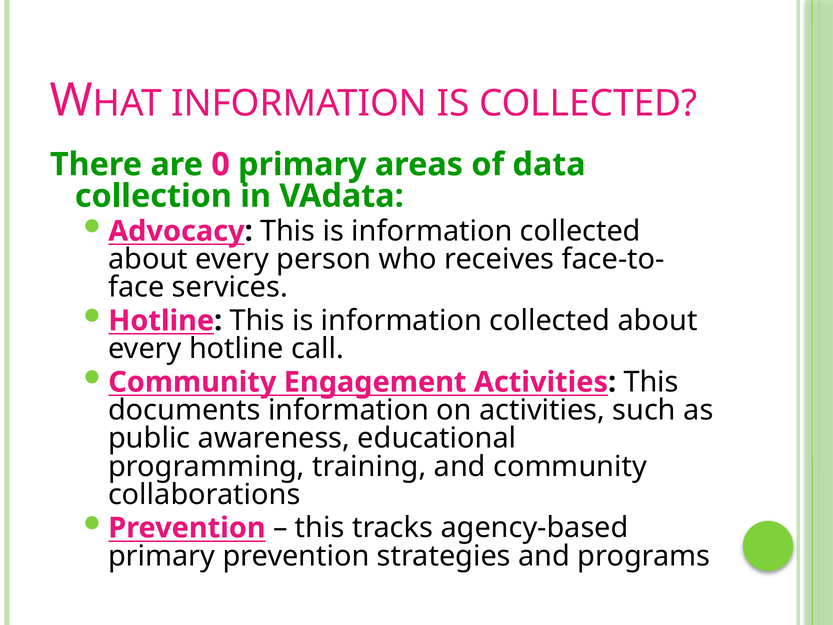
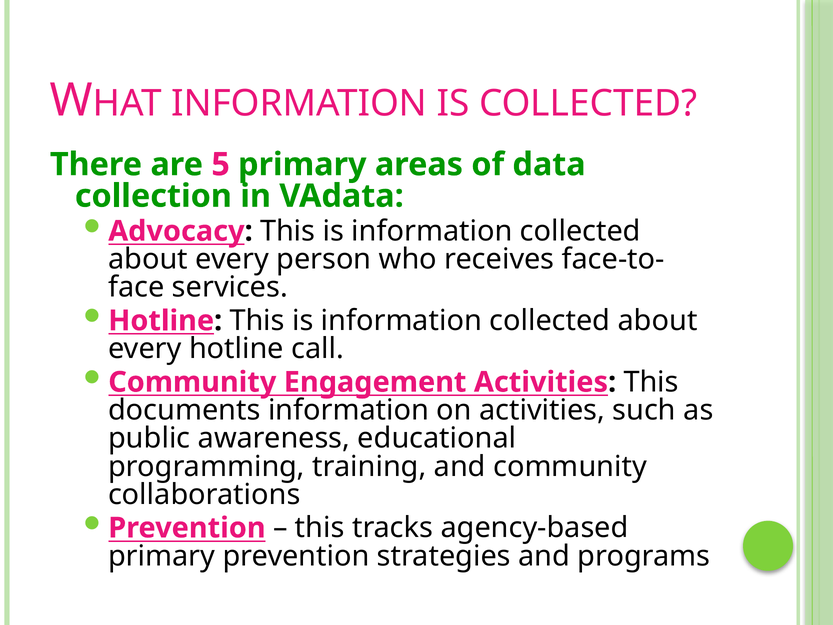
0: 0 -> 5
